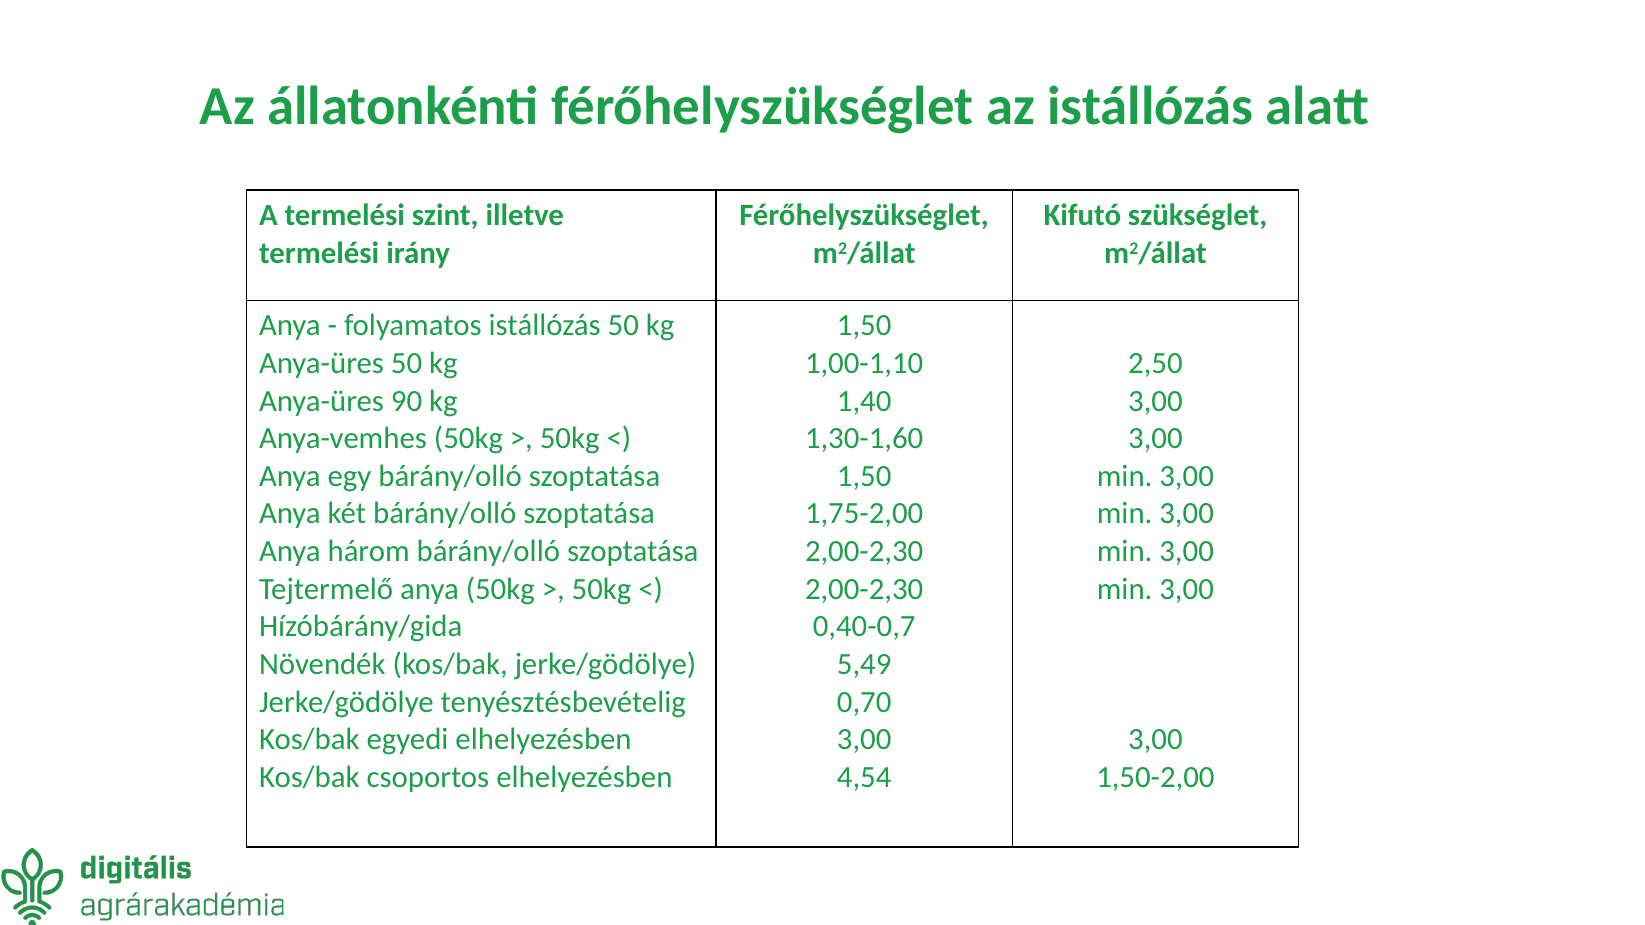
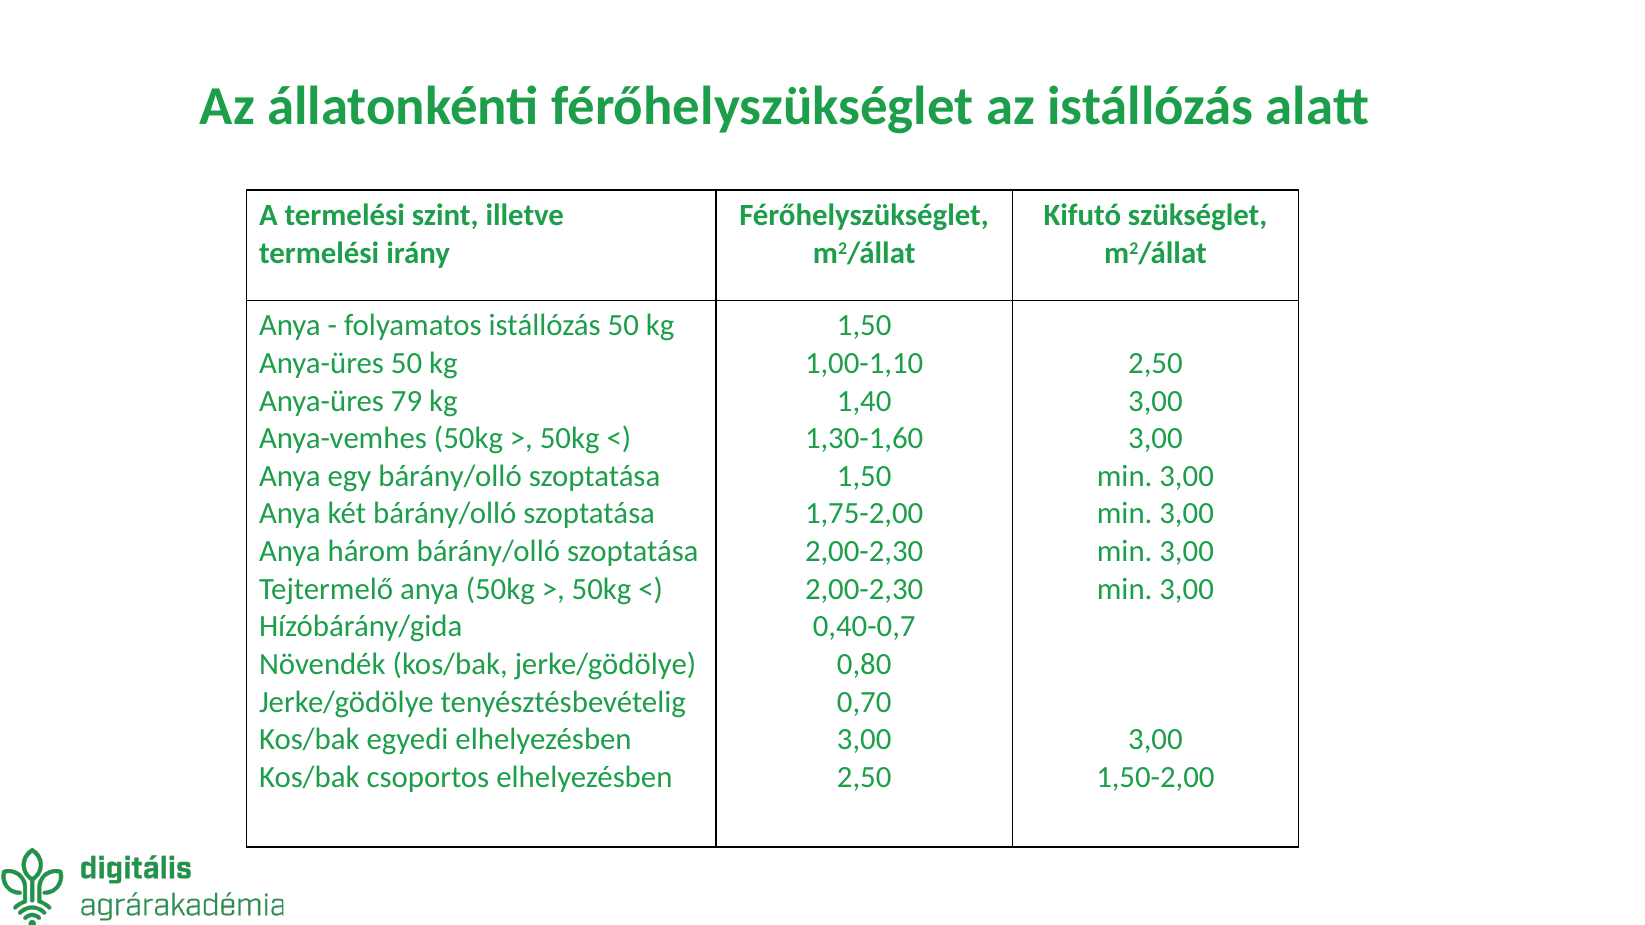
90: 90 -> 79
5,49: 5,49 -> 0,80
4,54 at (864, 777): 4,54 -> 2,50
